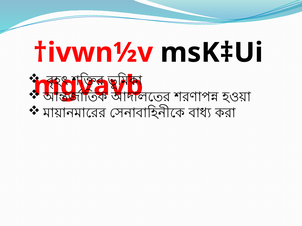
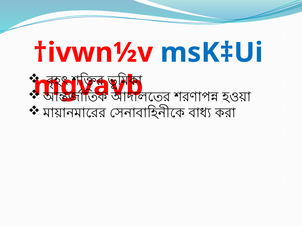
msK‡Ui colour: black -> blue
